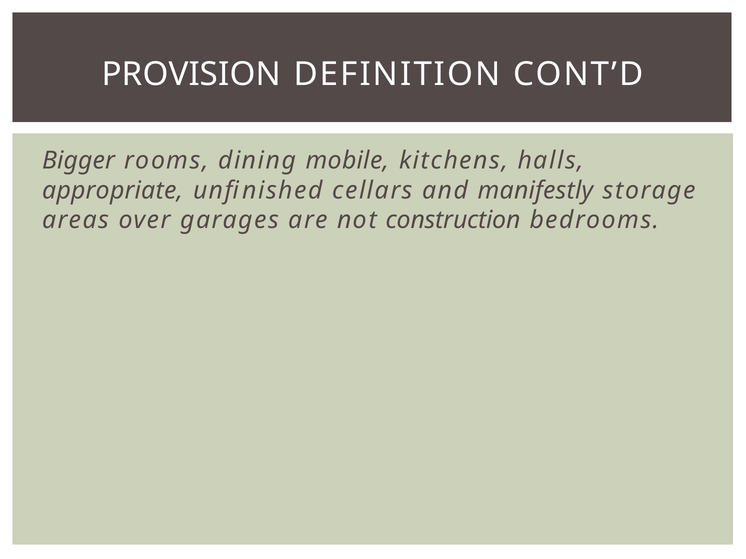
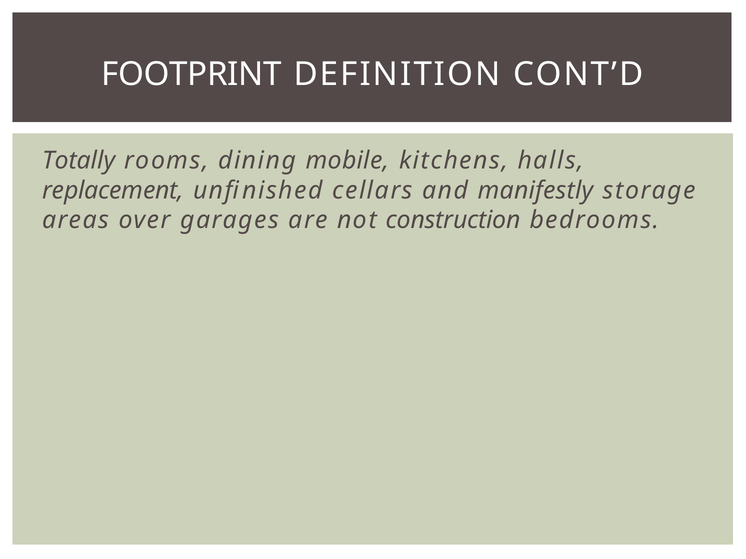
PROVISION: PROVISION -> FOOTPRINT
Bigger: Bigger -> Totally
appropriate: appropriate -> replacement
